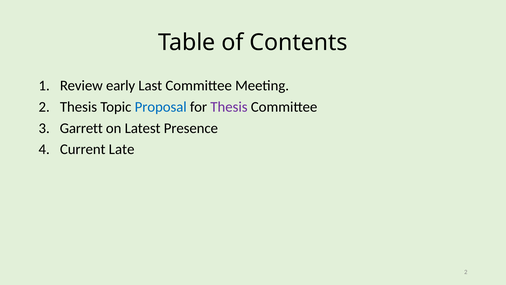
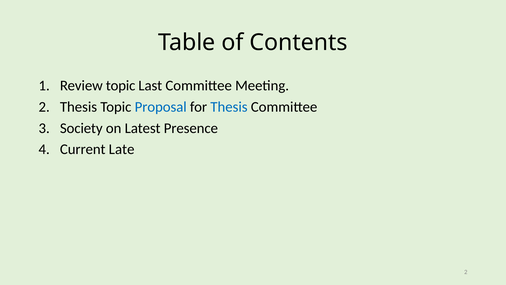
Review early: early -> topic
Thesis at (229, 107) colour: purple -> blue
Garrett: Garrett -> Society
